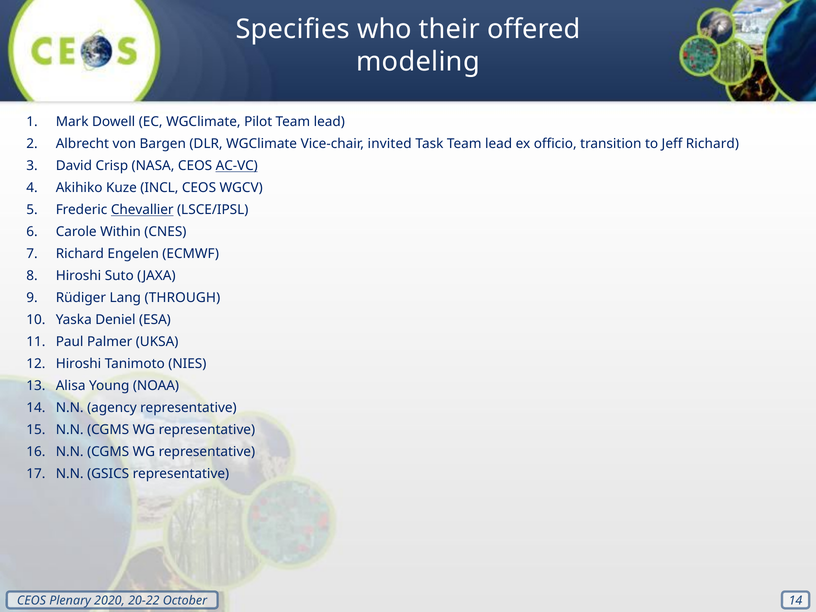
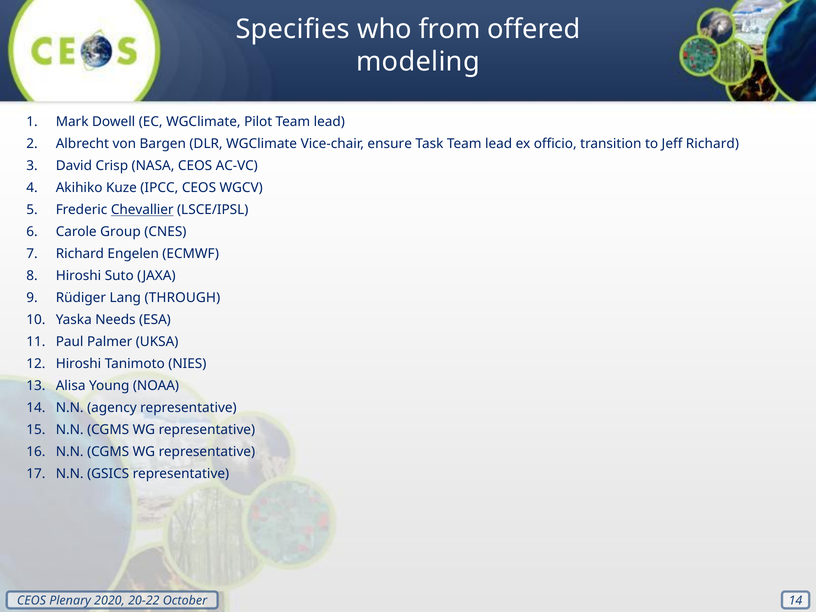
their: their -> from
invited: invited -> ensure
AC-VC underline: present -> none
INCL: INCL -> IPCC
Within: Within -> Group
Deniel: Deniel -> Needs
